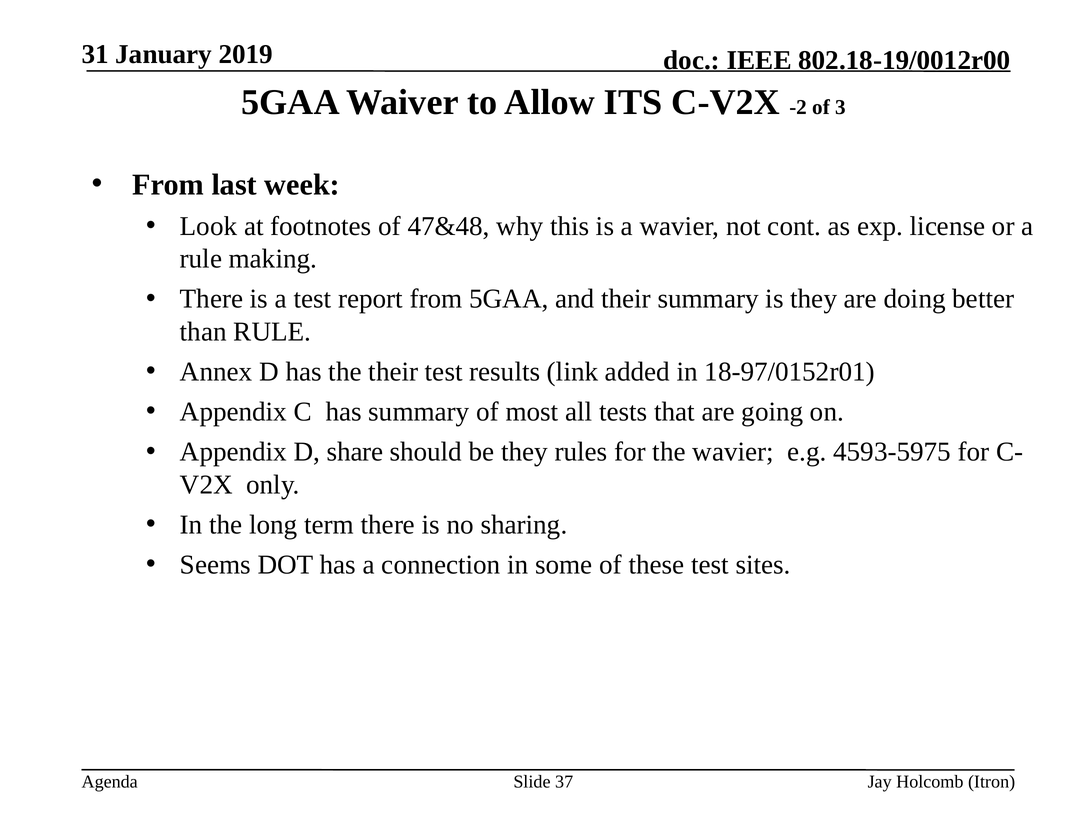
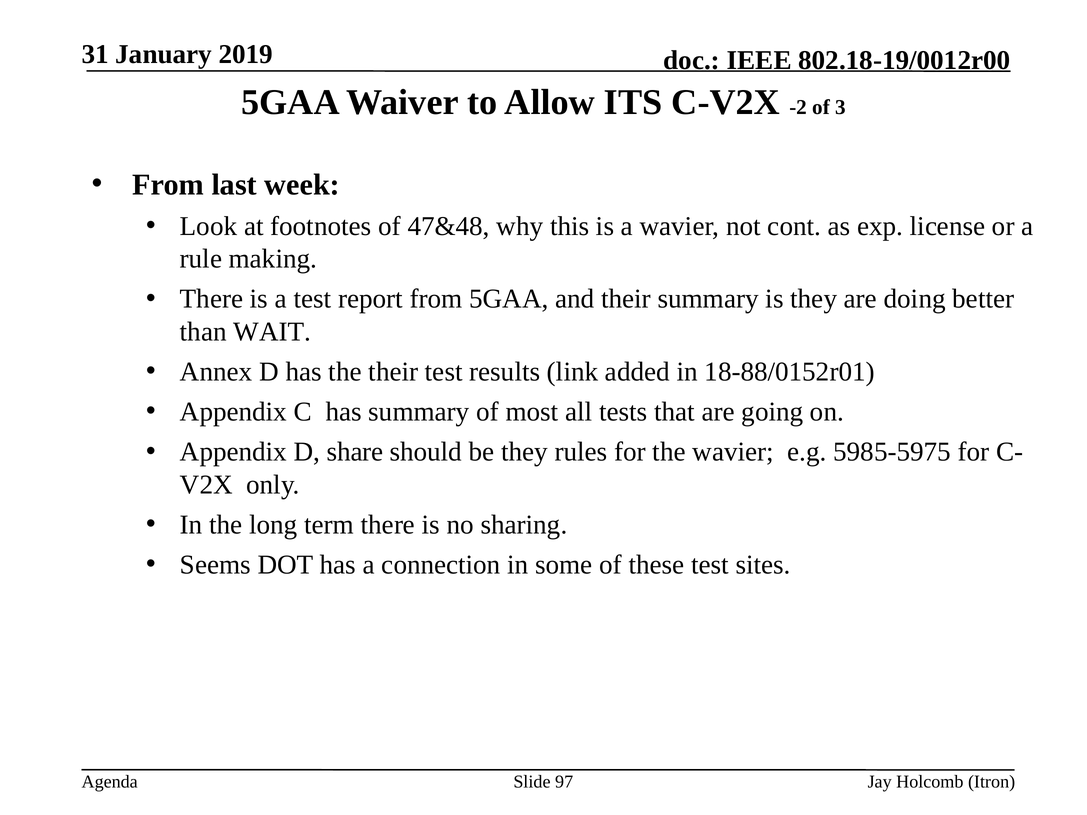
than RULE: RULE -> WAIT
18-97/0152r01: 18-97/0152r01 -> 18-88/0152r01
4593-5975: 4593-5975 -> 5985-5975
37: 37 -> 97
